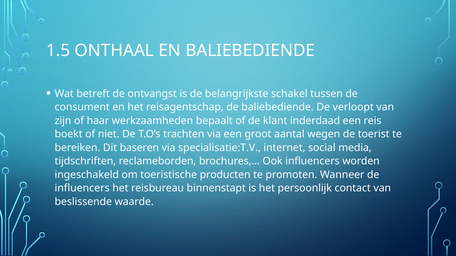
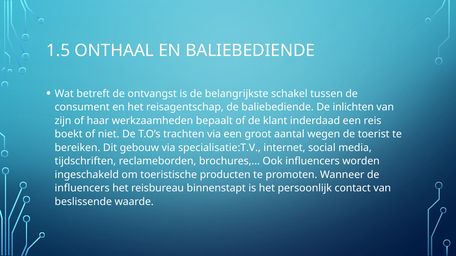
verloopt: verloopt -> inlichten
baseren: baseren -> gebouw
